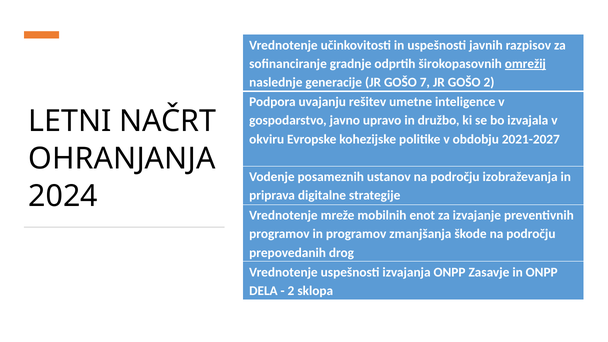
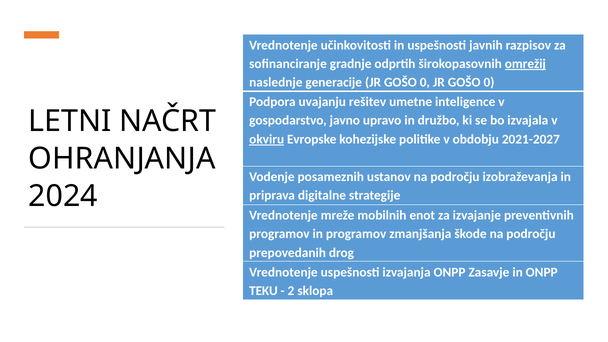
generacije JR GOŠO 7: 7 -> 0
2 at (489, 83): 2 -> 0
okviru underline: none -> present
DELA: DELA -> TEKU
